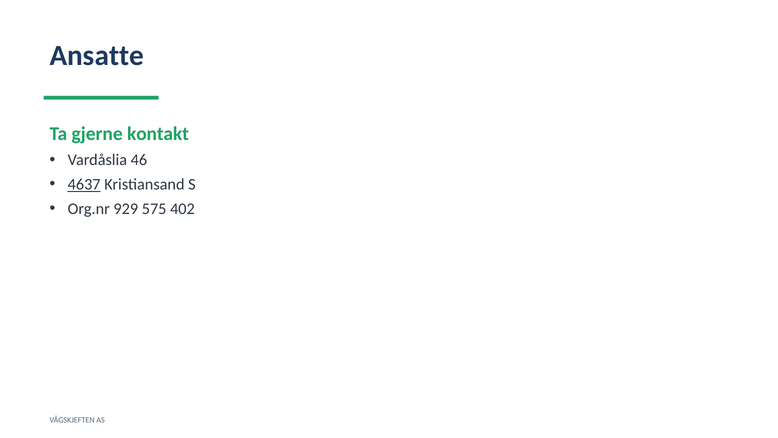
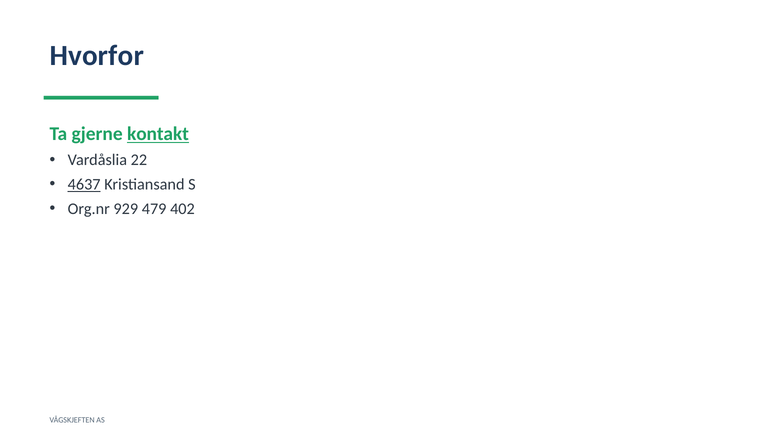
Ansatte: Ansatte -> Hvorfor
kontakt underline: none -> present
46: 46 -> 22
575: 575 -> 479
